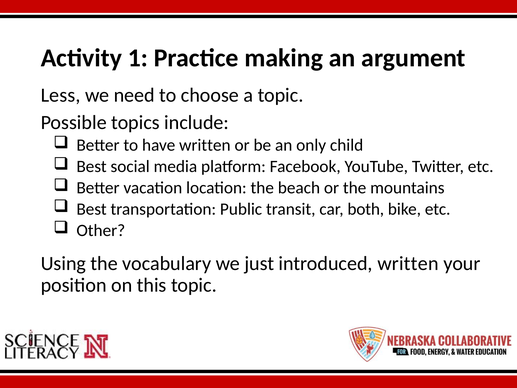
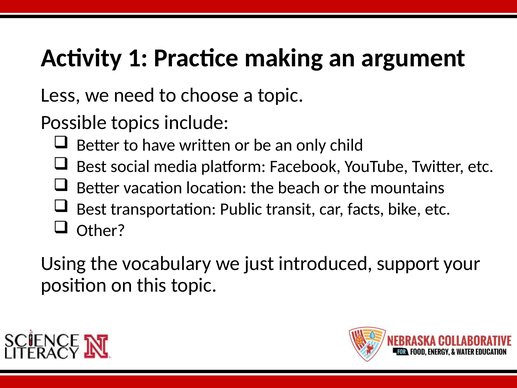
both: both -> facts
introduced written: written -> support
